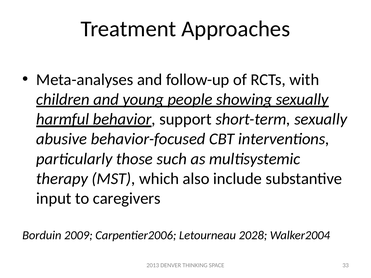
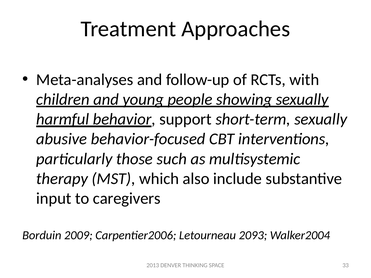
2028: 2028 -> 2093
